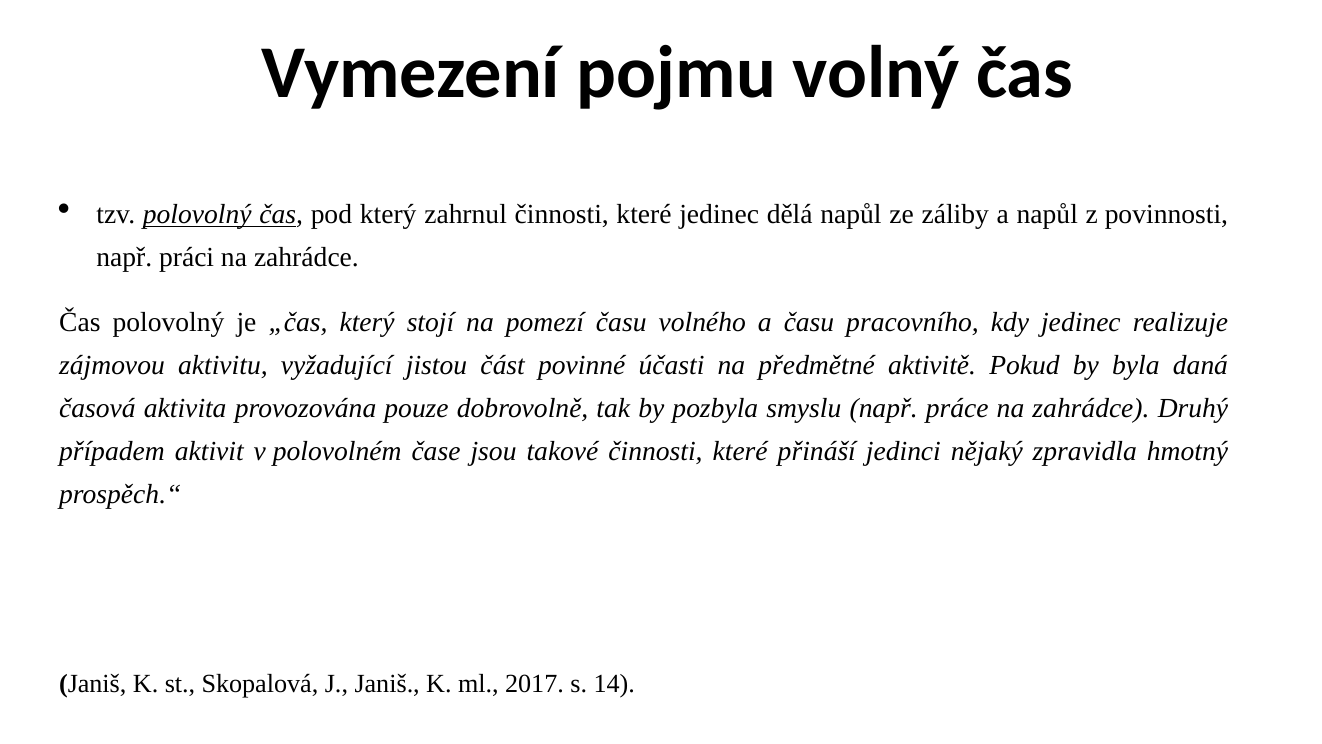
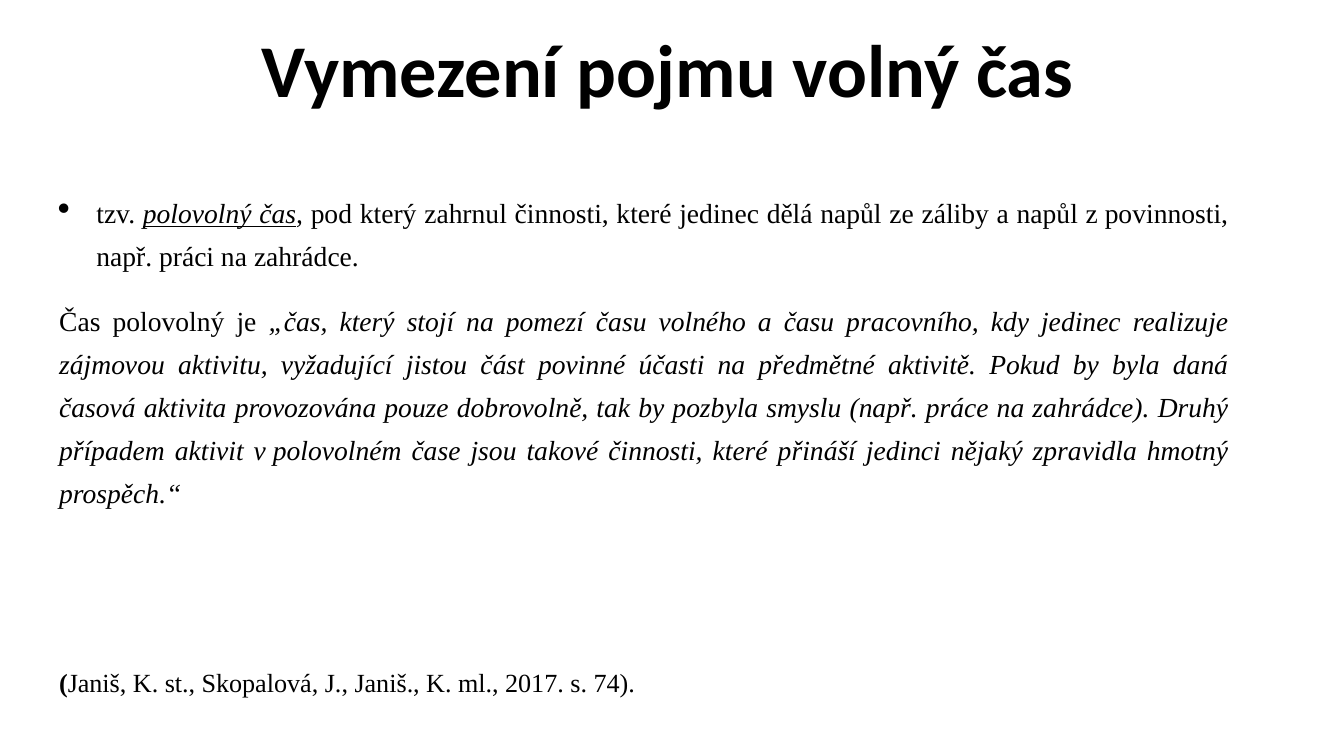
14: 14 -> 74
